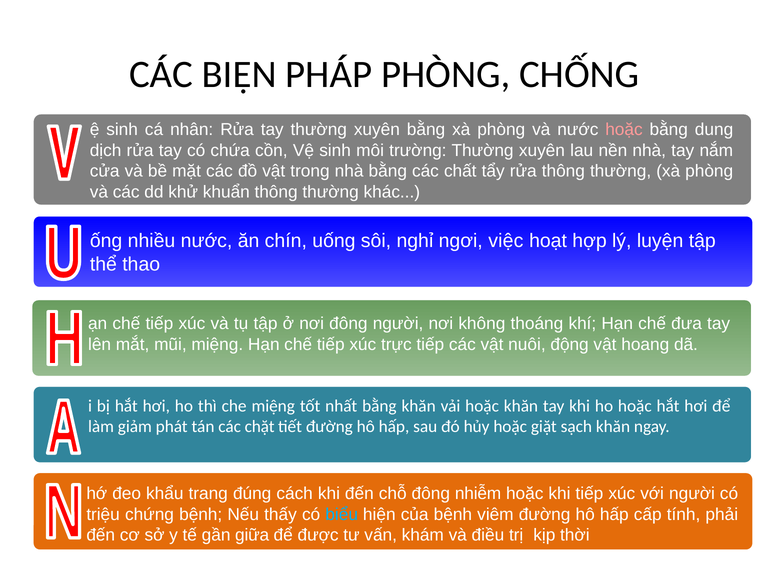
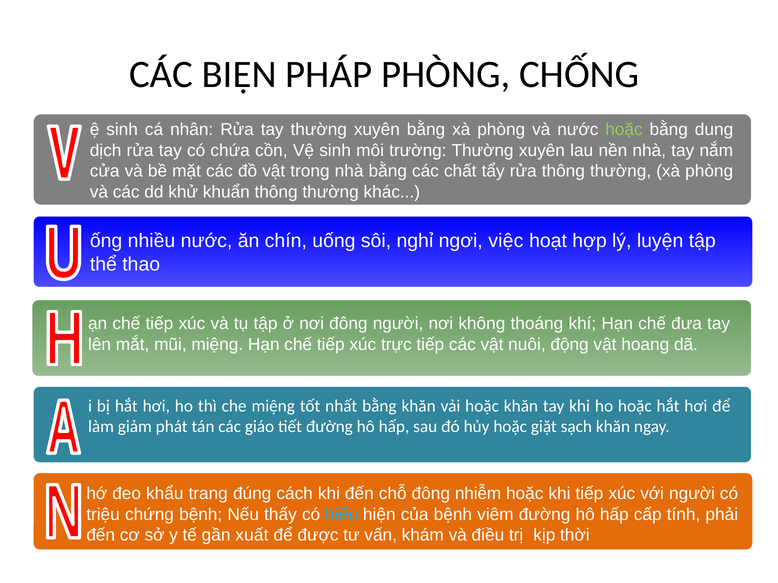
hoặc at (624, 130) colour: pink -> light green
chặt: chặt -> giáo
giữa: giữa -> xuất
